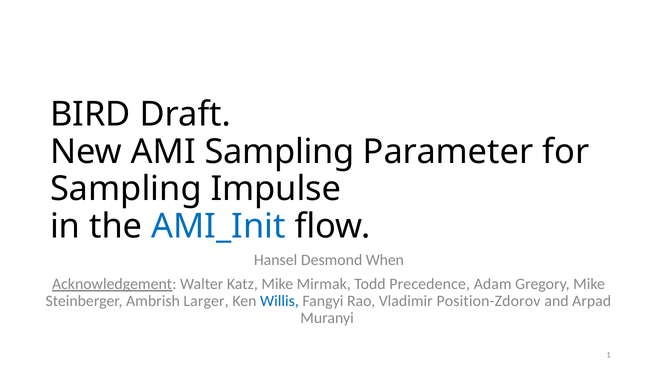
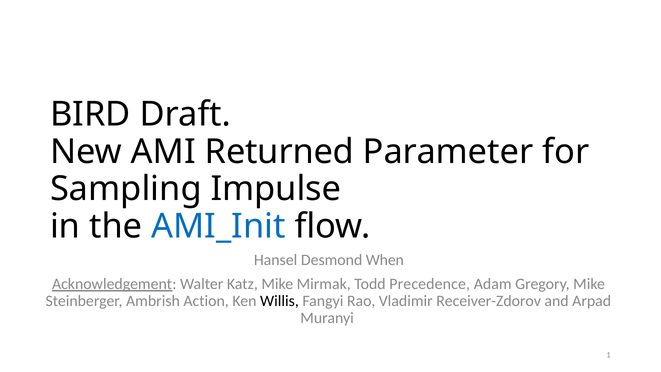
AMI Sampling: Sampling -> Returned
Larger: Larger -> Action
Willis colour: blue -> black
Position-Zdorov: Position-Zdorov -> Receiver-Zdorov
